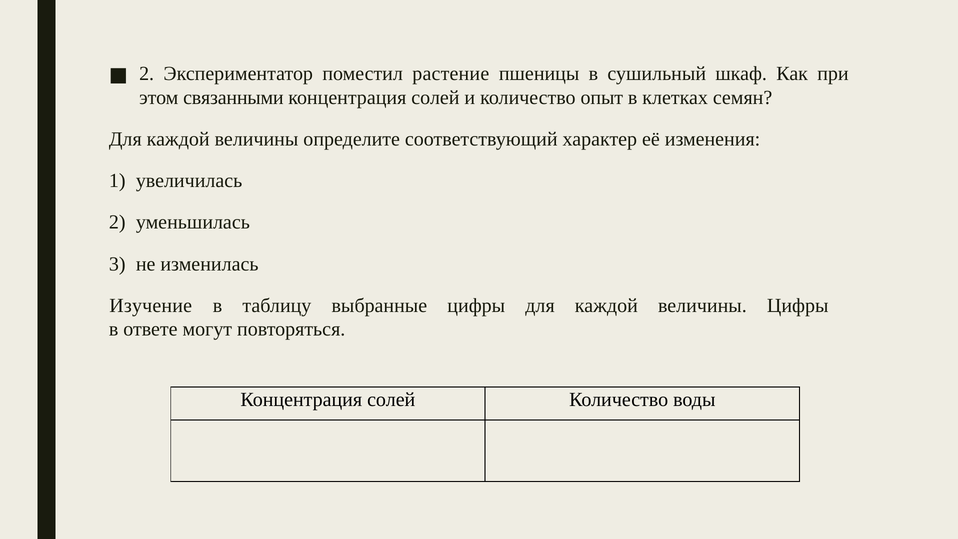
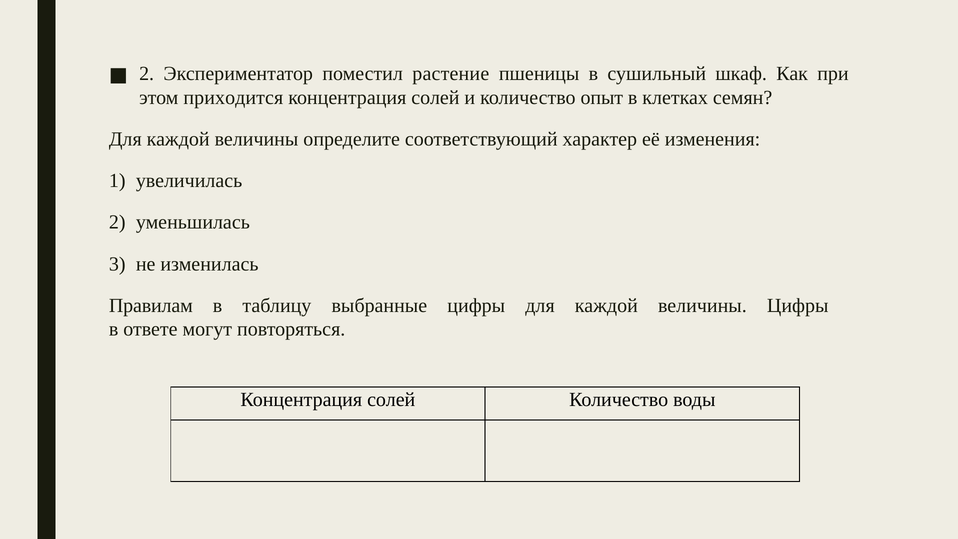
связанными: связанными -> приходится
Изучение: Изучение -> Правилам
